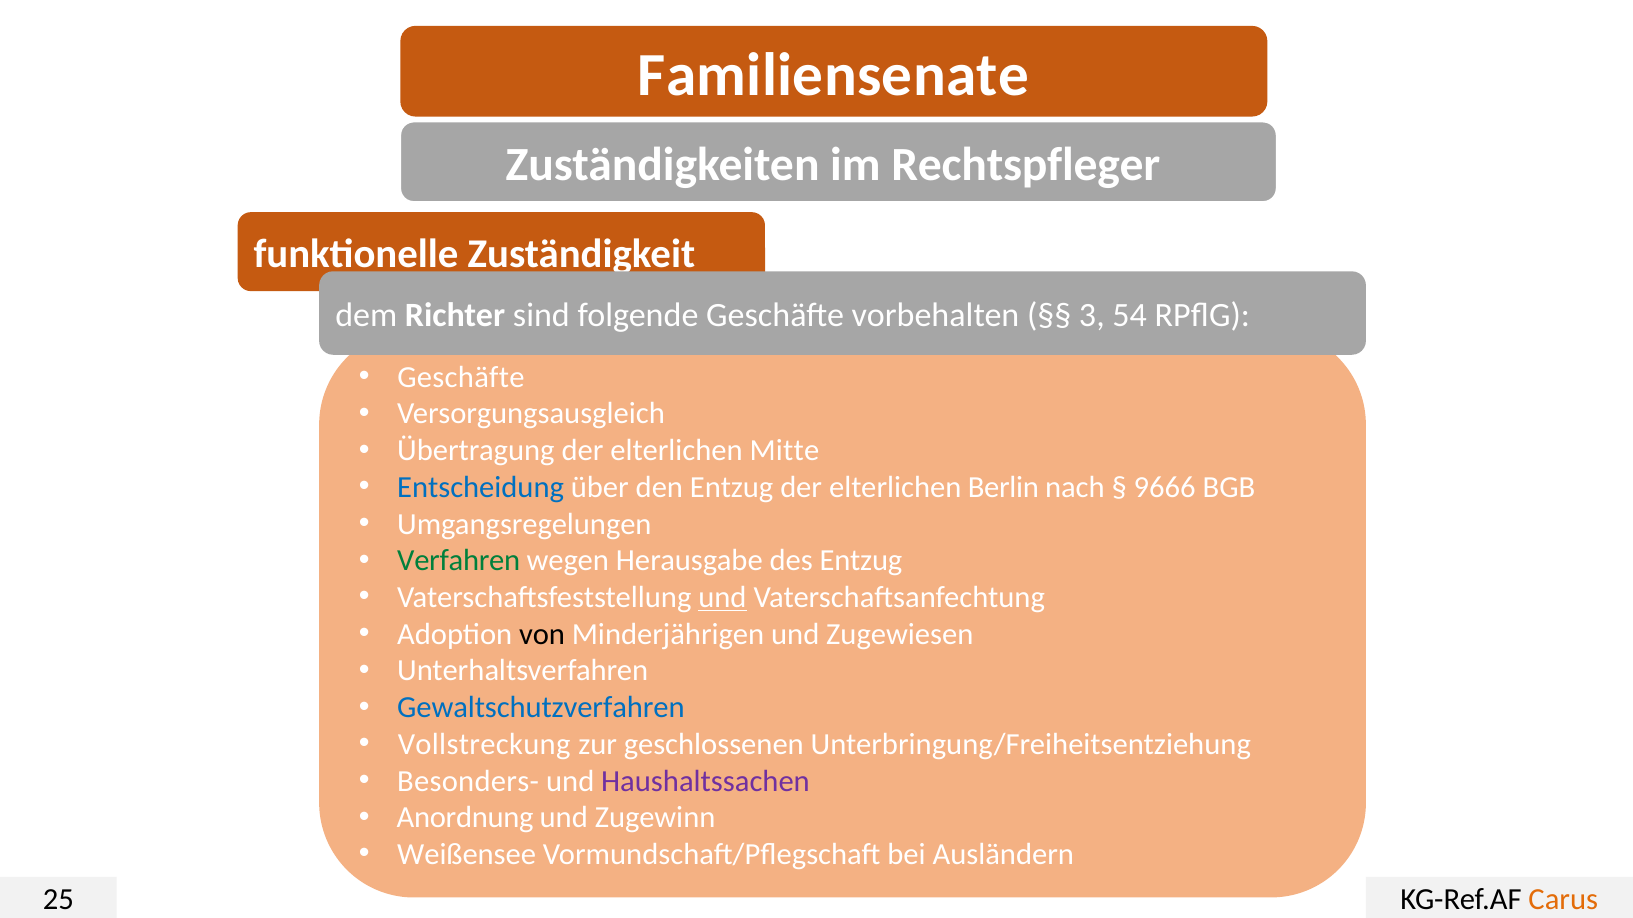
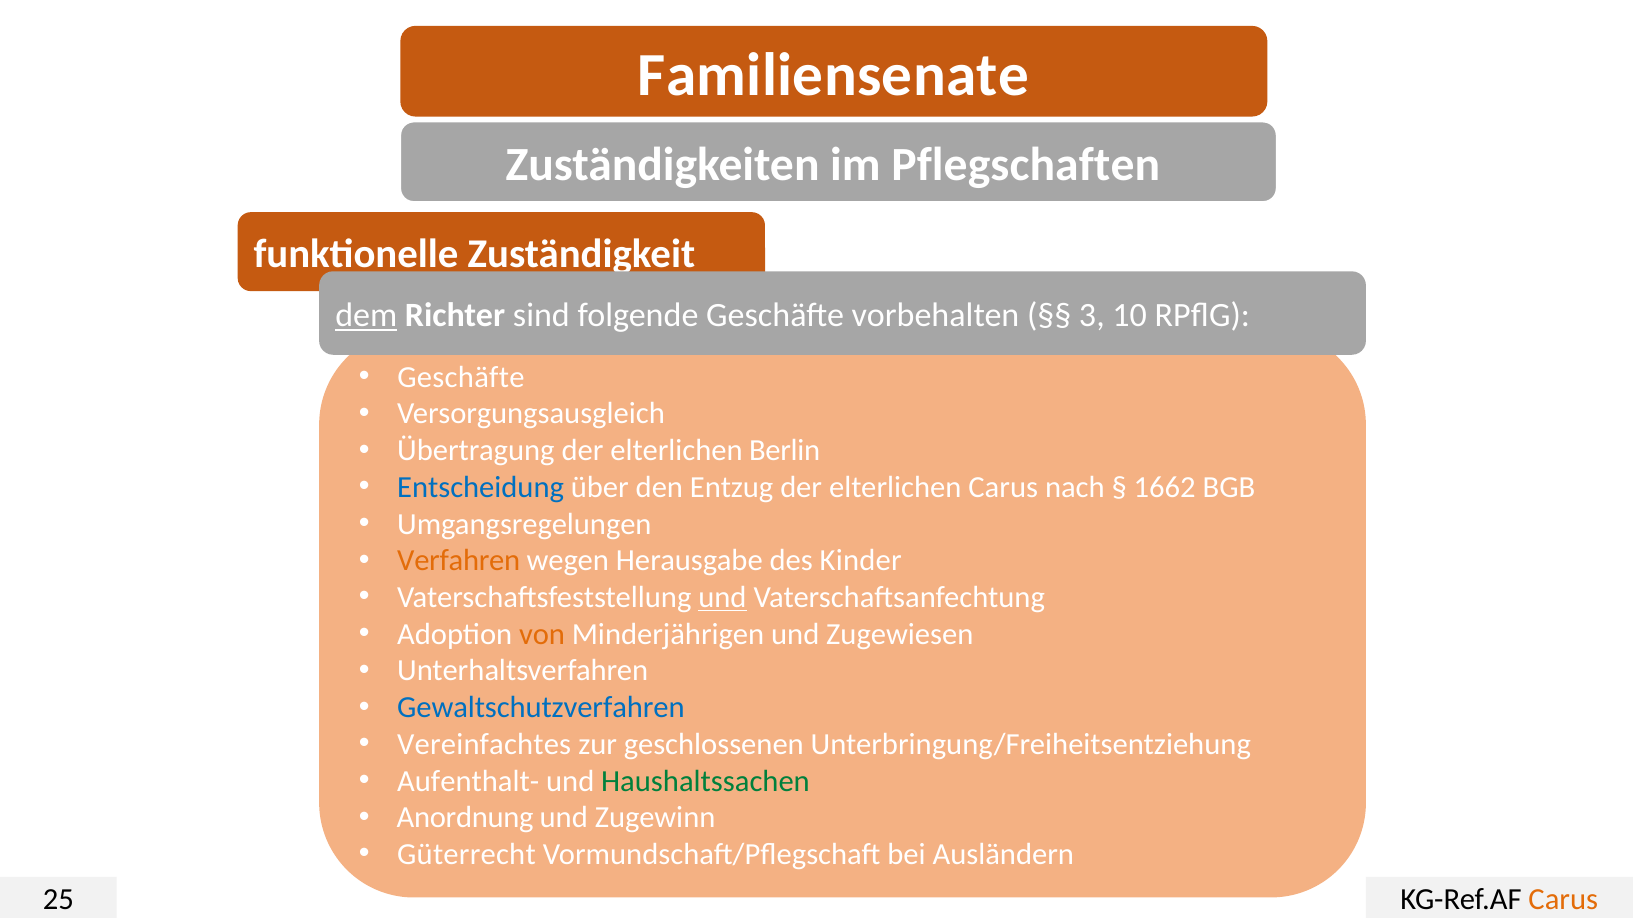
Rechtspfleger: Rechtspfleger -> Pflegschaften
dem underline: none -> present
54: 54 -> 10
Mitte: Mitte -> Berlin
elterlichen Berlin: Berlin -> Carus
9666: 9666 -> 1662
Verfahren colour: green -> orange
des Entzug: Entzug -> Kinder
von colour: black -> orange
Vollstreckung: Vollstreckung -> Vereinfachtes
Besonders-: Besonders- -> Aufenthalt-
Haushaltssachen colour: purple -> green
Weißensee: Weißensee -> Güterrecht
